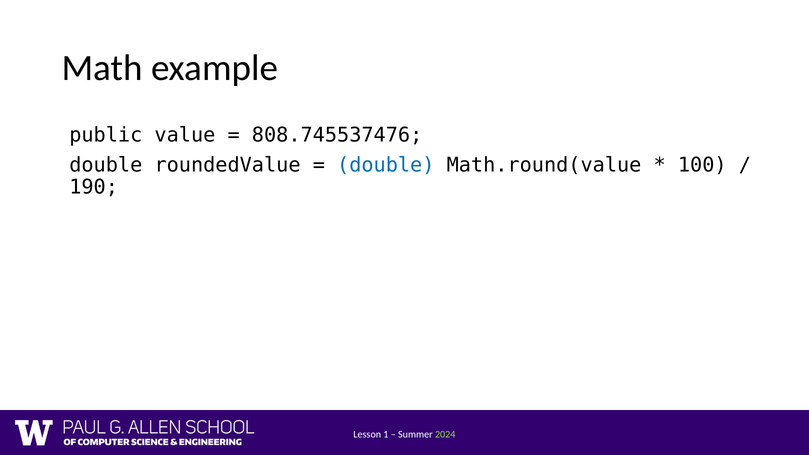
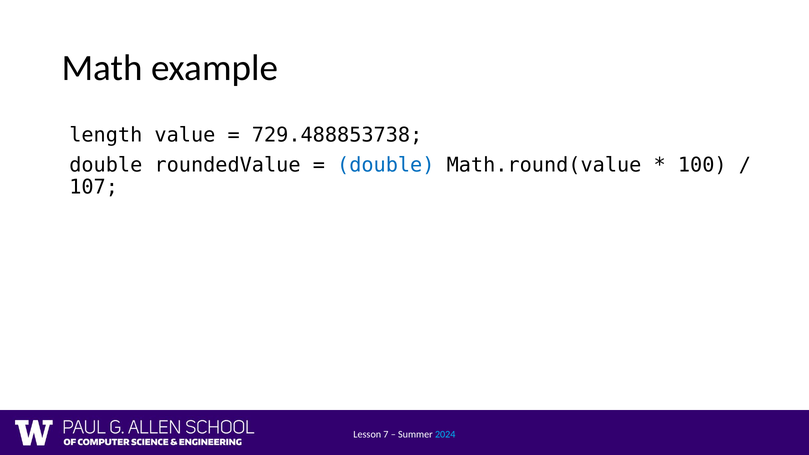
public: public -> length
808.745537476: 808.745537476 -> 729.488853738
190: 190 -> 107
1: 1 -> 7
2024 colour: light green -> light blue
